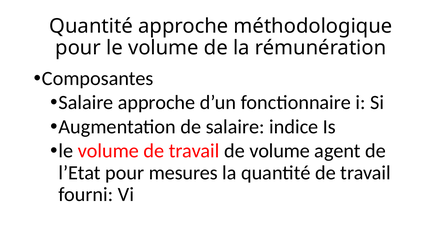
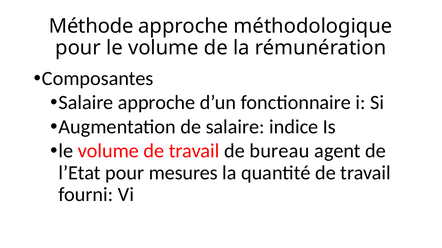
Quantité at (91, 26): Quantité -> Méthode
de volume: volume -> bureau
